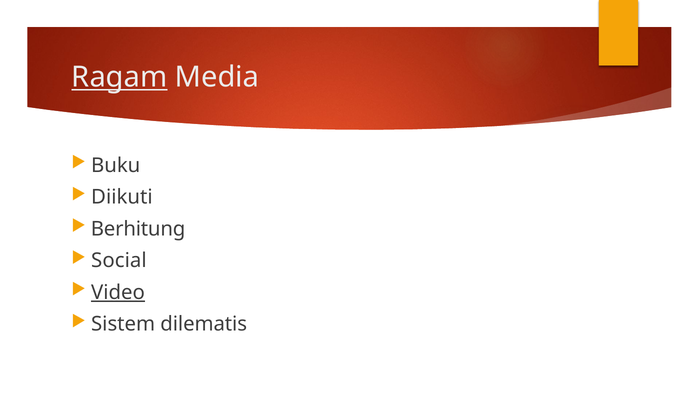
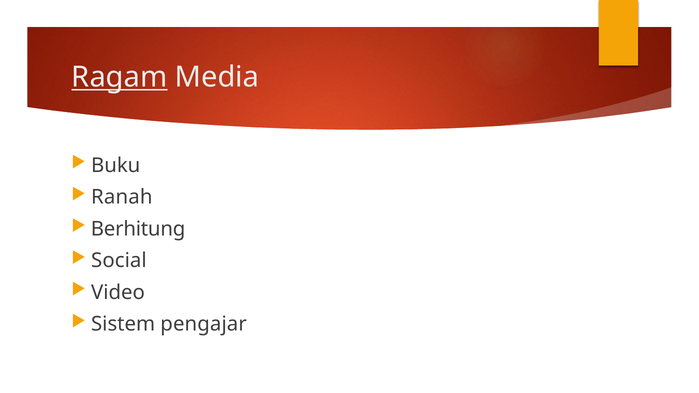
Diikuti: Diikuti -> Ranah
Video underline: present -> none
dilematis: dilematis -> pengajar
